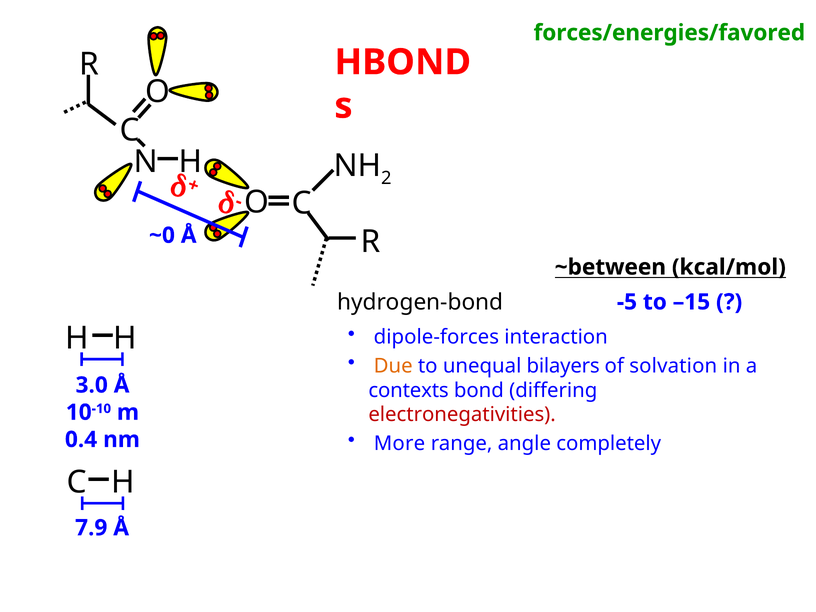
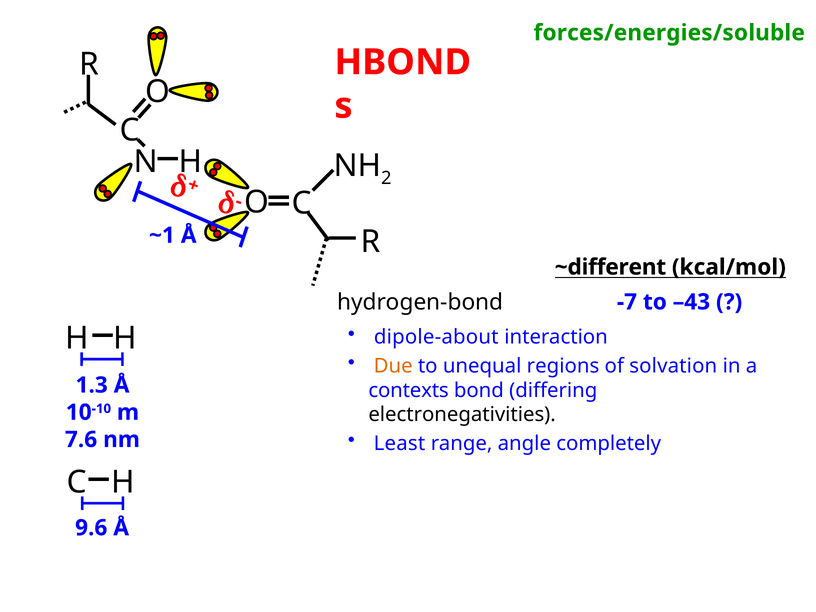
forces/energies/favored: forces/energies/favored -> forces/energies/soluble
~0: ~0 -> ~1
~between: ~between -> ~different
-5: -5 -> -7
–15: –15 -> –43
dipole-forces: dipole-forces -> dipole-about
bilayers: bilayers -> regions
3.0: 3.0 -> 1.3
electronegativities colour: red -> black
More: More -> Least
0.4: 0.4 -> 7.6
7.9: 7.9 -> 9.6
